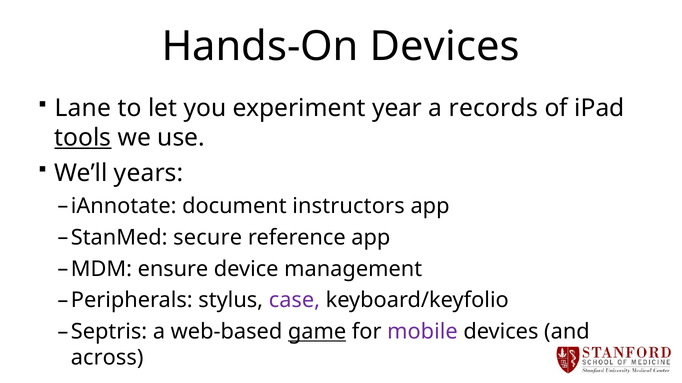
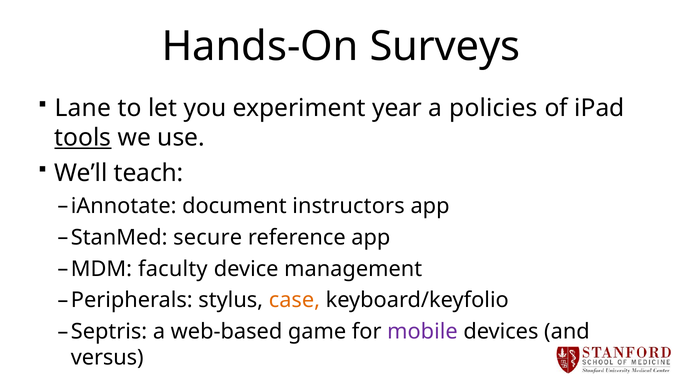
Hands-On Devices: Devices -> Surveys
records: records -> policies
years: years -> teach
ensure: ensure -> faculty
case colour: purple -> orange
game underline: present -> none
across: across -> versus
